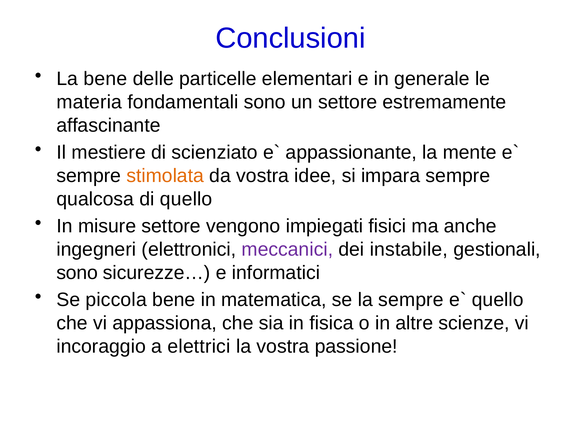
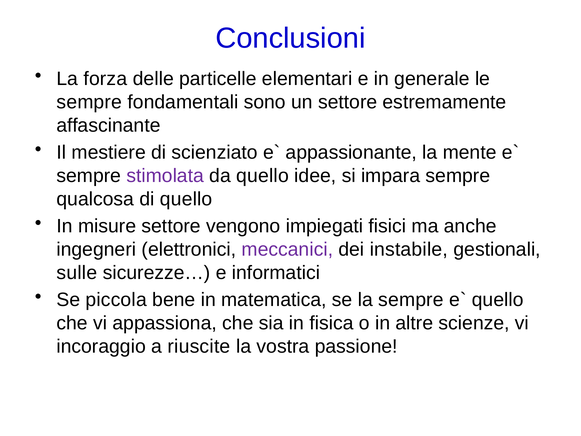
La bene: bene -> forza
materia at (89, 102): materia -> sempre
stimolata colour: orange -> purple
da vostra: vostra -> quello
sono at (77, 272): sono -> sulle
elettrici: elettrici -> riuscite
